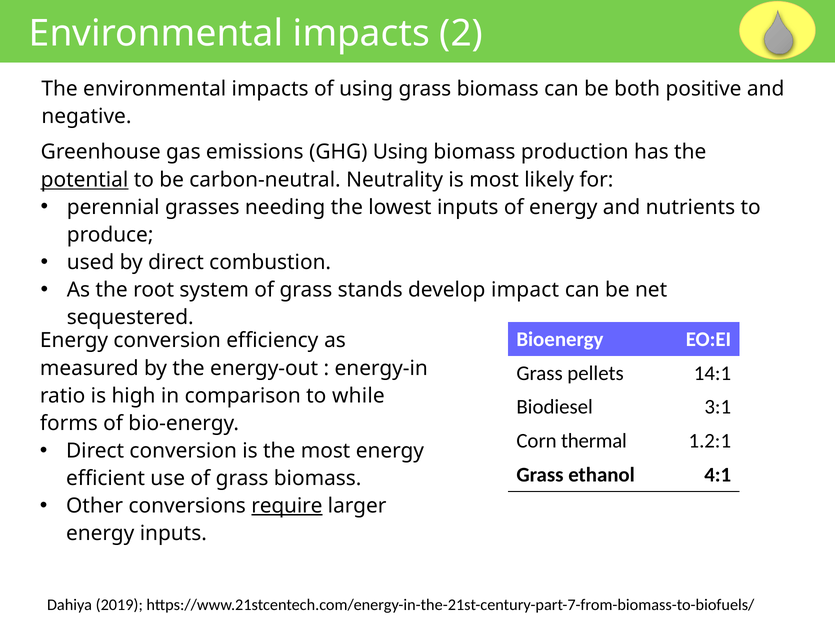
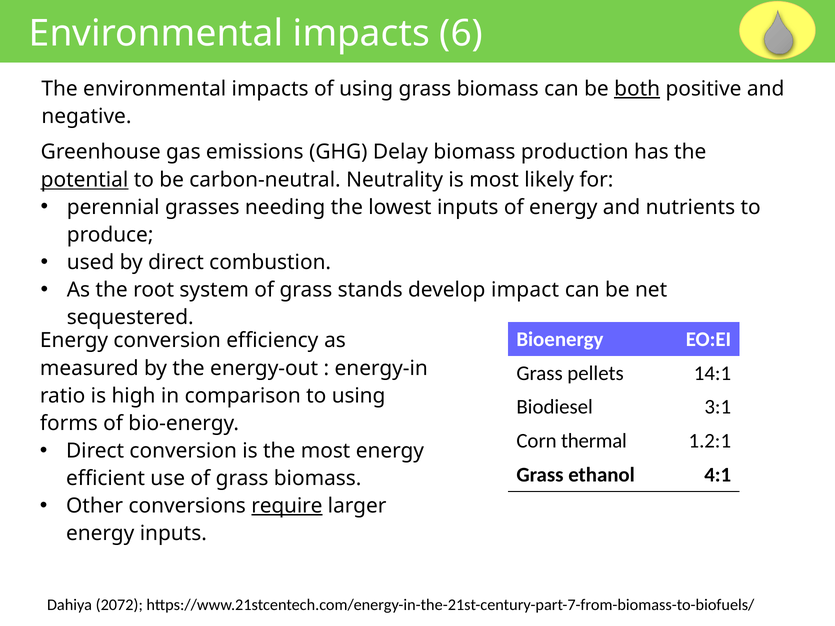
2: 2 -> 6
both underline: none -> present
GHG Using: Using -> Delay
to while: while -> using
2019: 2019 -> 2072
